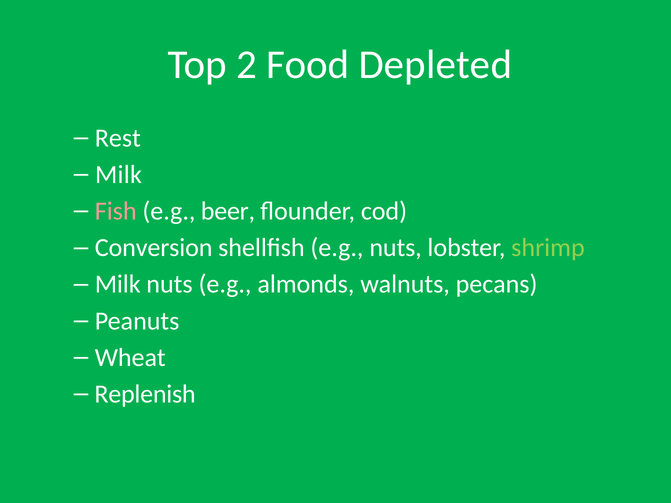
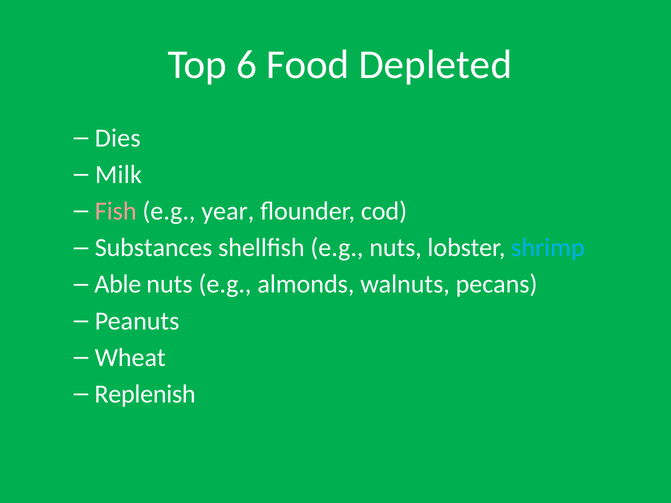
2: 2 -> 6
Rest: Rest -> Dies
beer: beer -> year
Conversion: Conversion -> Substances
shrimp colour: light green -> light blue
Milk at (118, 285): Milk -> Able
